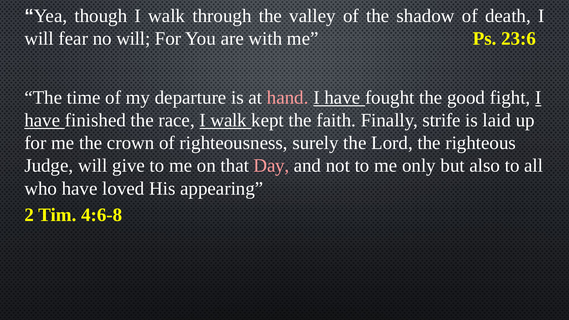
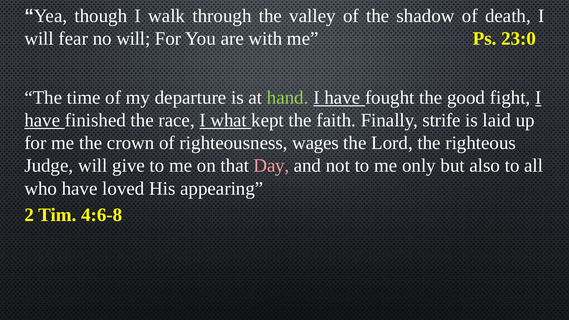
23:6: 23:6 -> 23:0
hand colour: pink -> light green
race I walk: walk -> what
surely: surely -> wages
